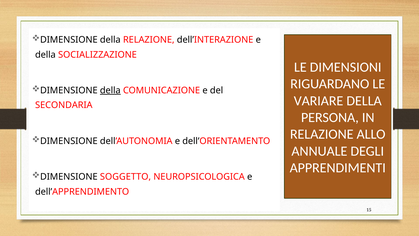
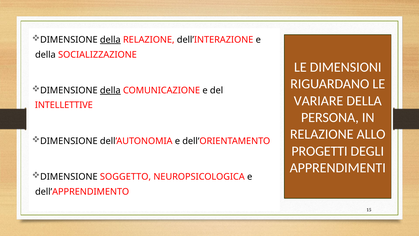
della at (110, 40) underline: none -> present
SECONDARIA: SECONDARIA -> INTELLETTIVE
ANNUALE: ANNUALE -> PROGETTI
